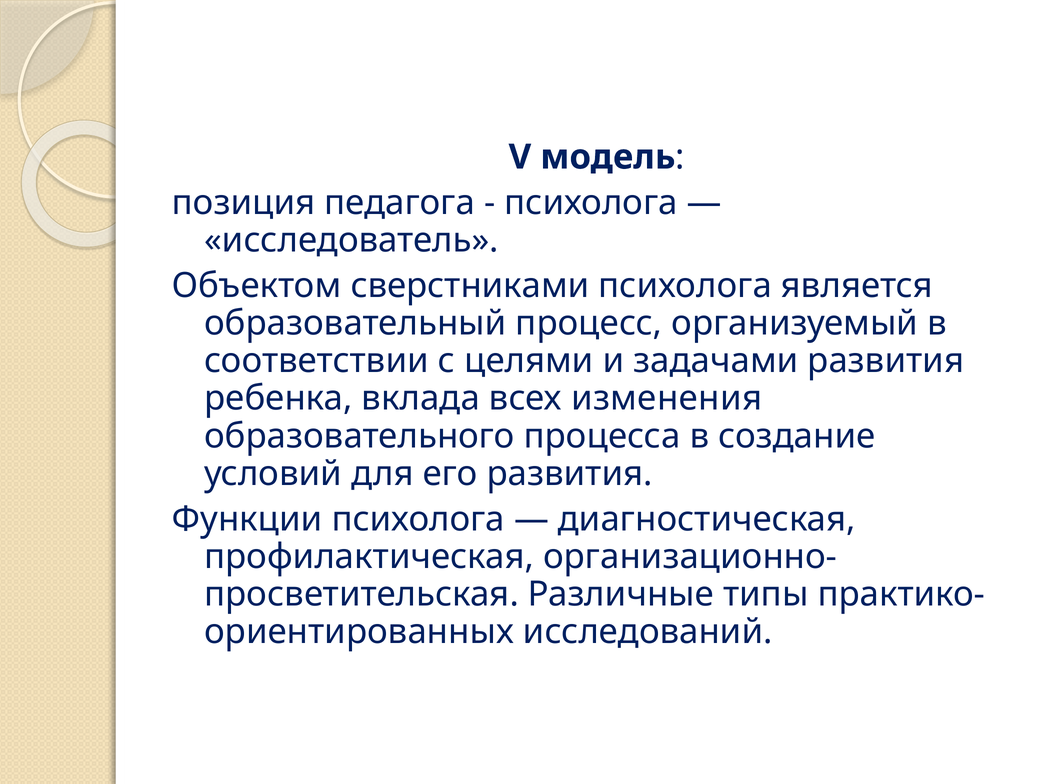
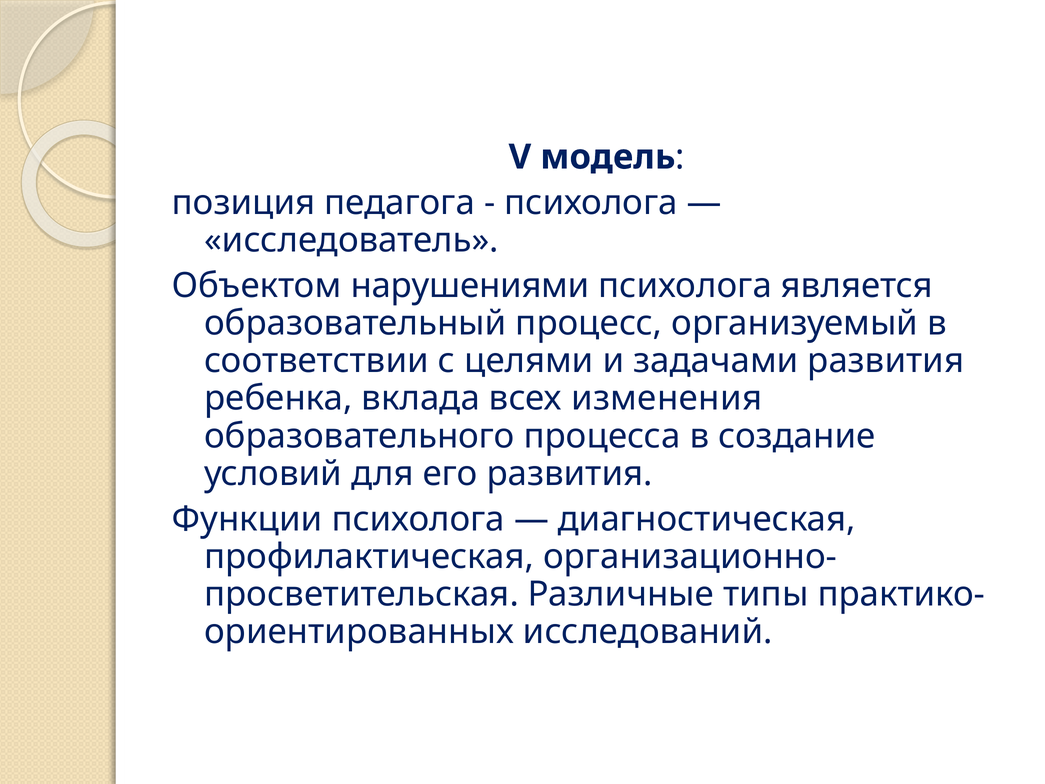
сверстниками: сверстниками -> нарушениями
